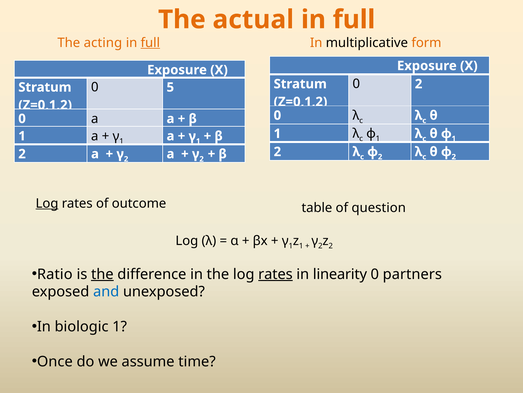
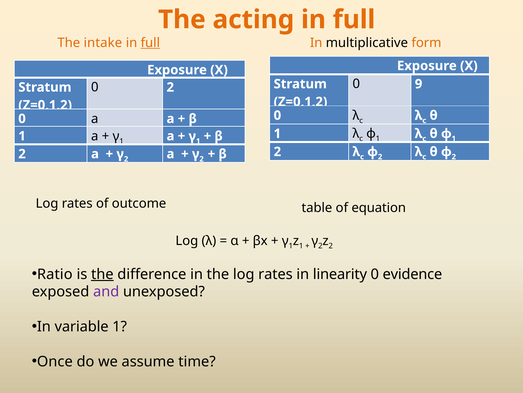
actual: actual -> acting
acting: acting -> intake
0 2: 2 -> 9
0 5: 5 -> 2
Log at (47, 203) underline: present -> none
question: question -> equation
rates at (275, 274) underline: present -> none
partners: partners -> evidence
and colour: blue -> purple
biologic: biologic -> variable
